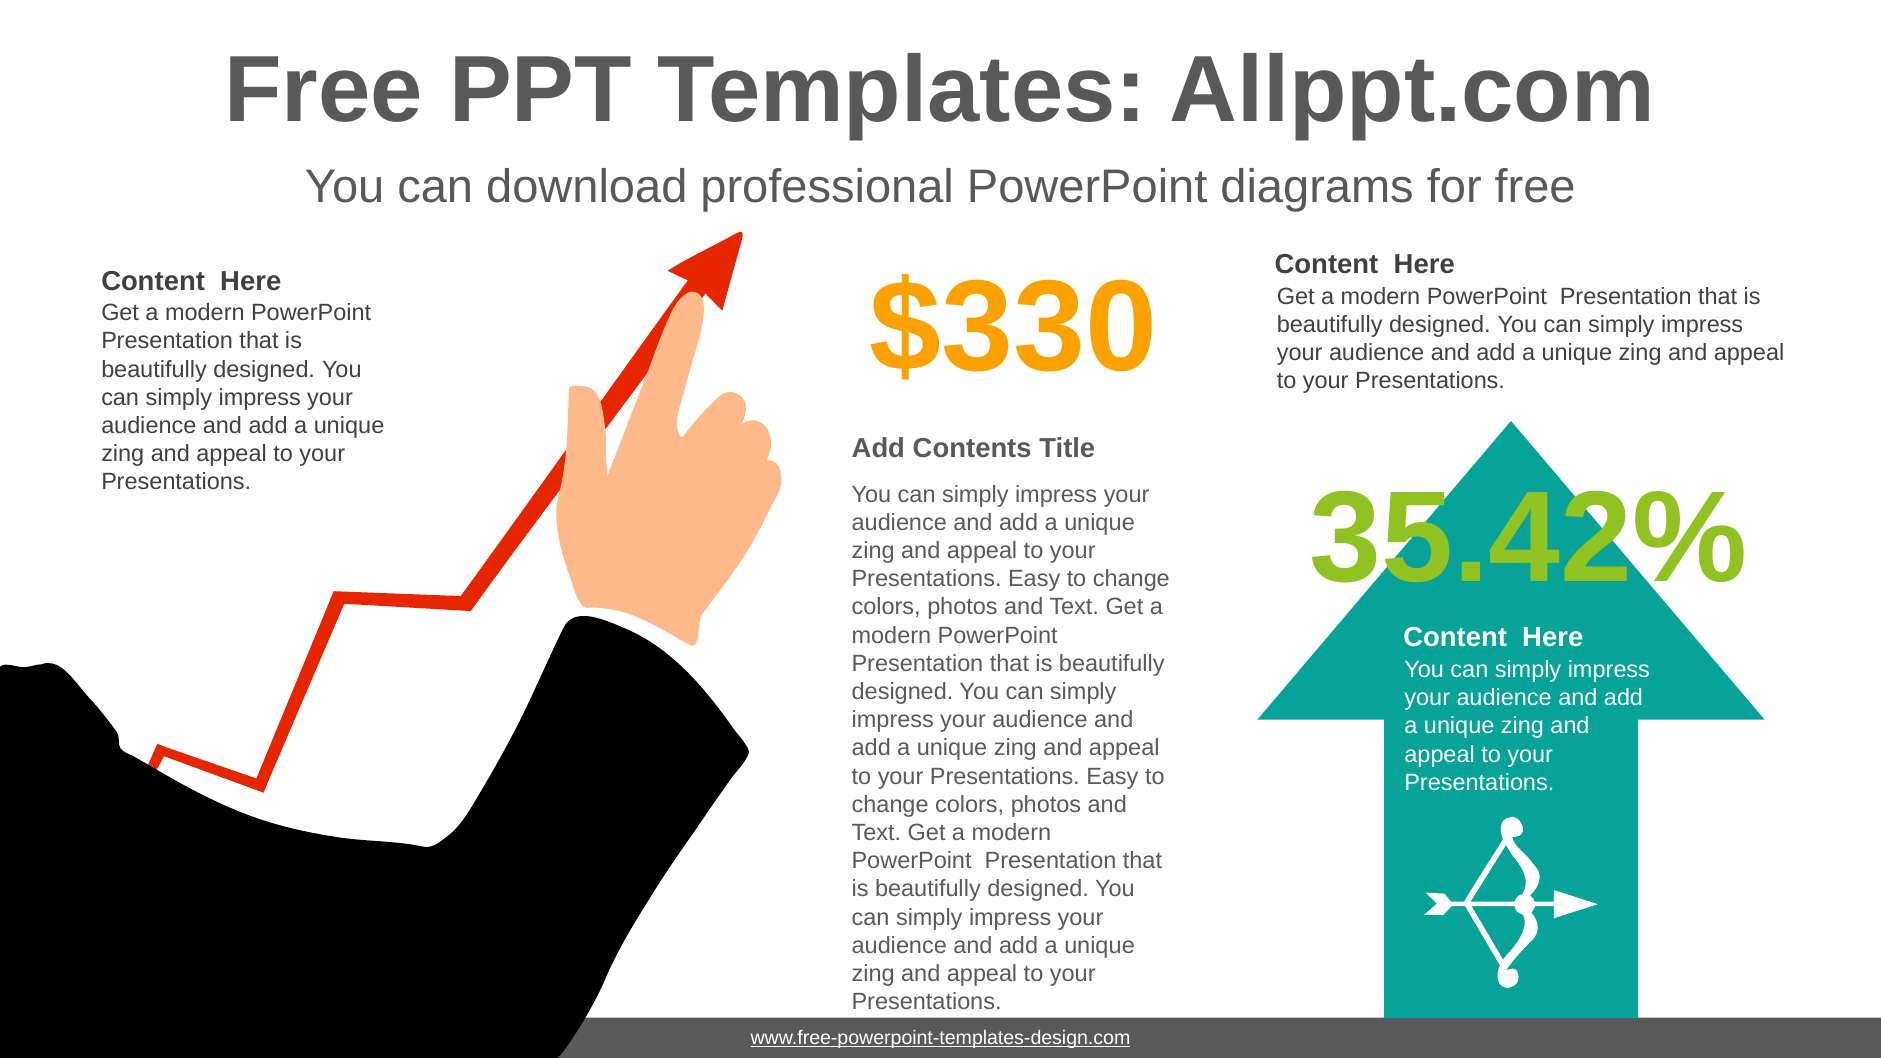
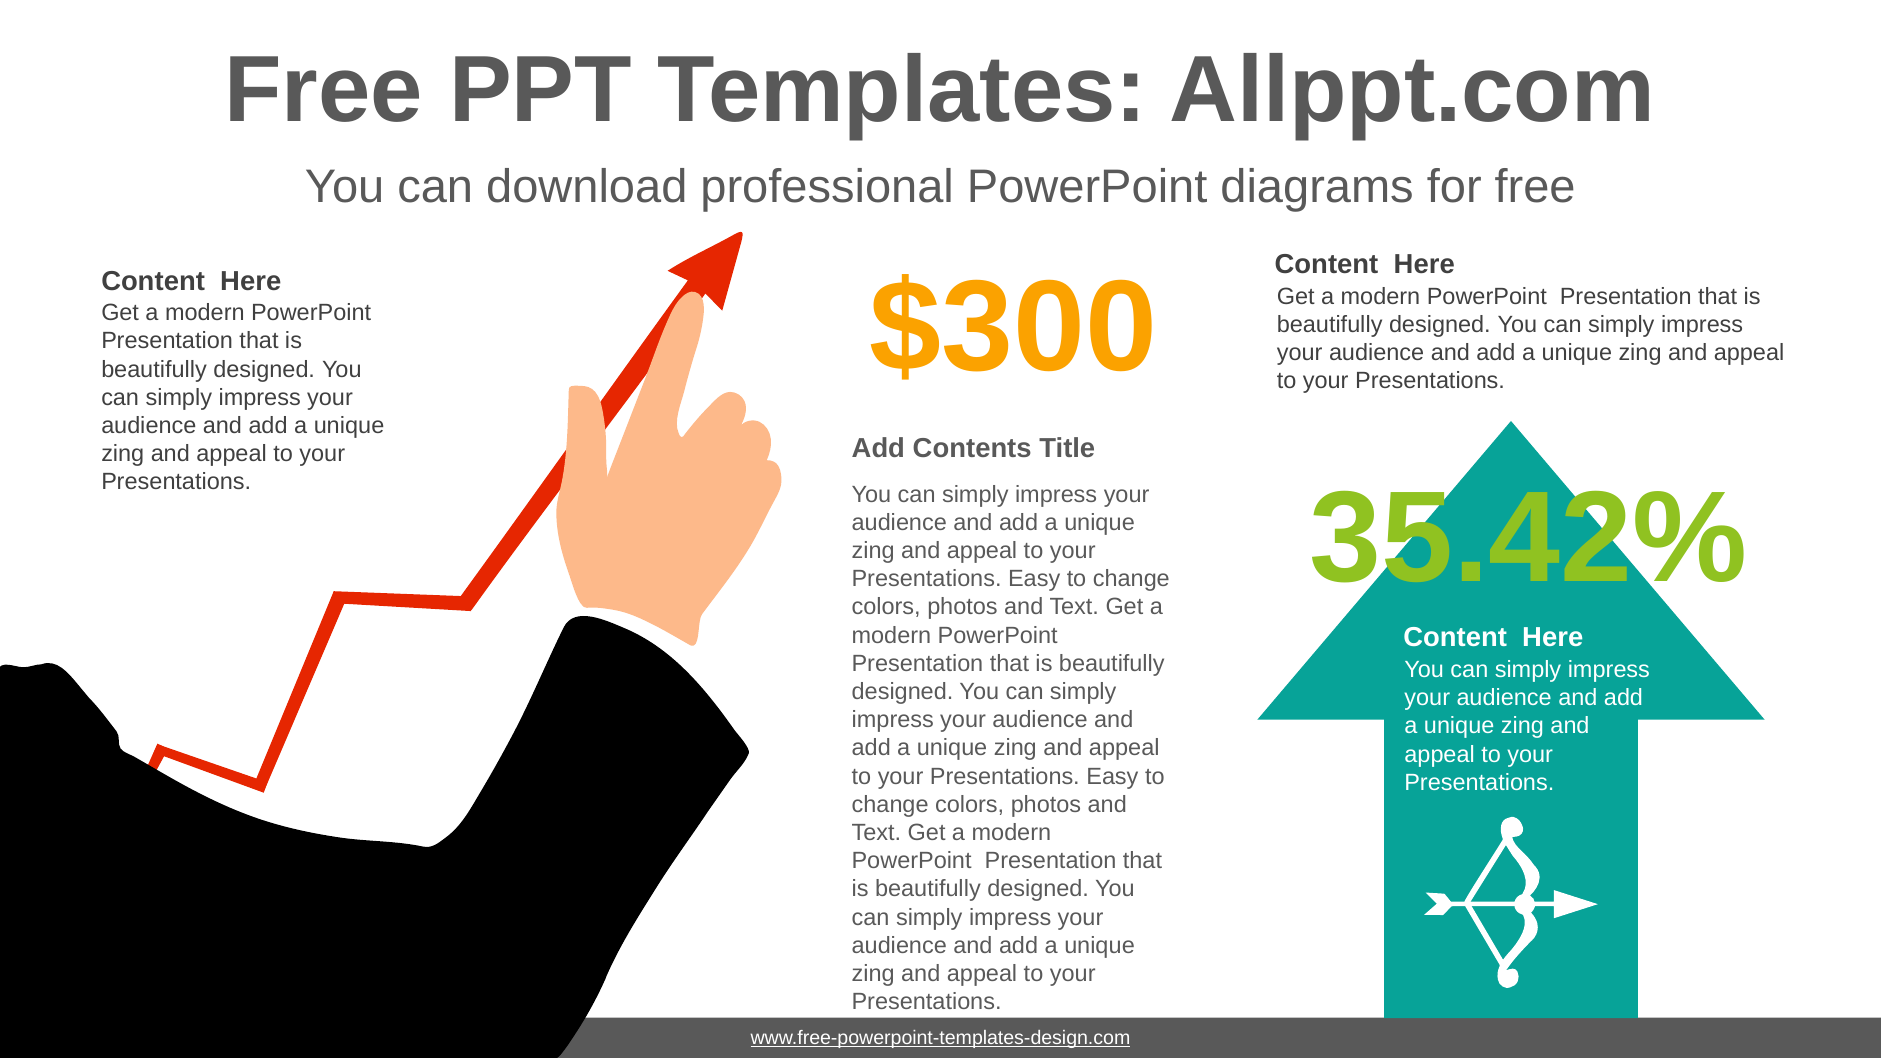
$330: $330 -> $300
